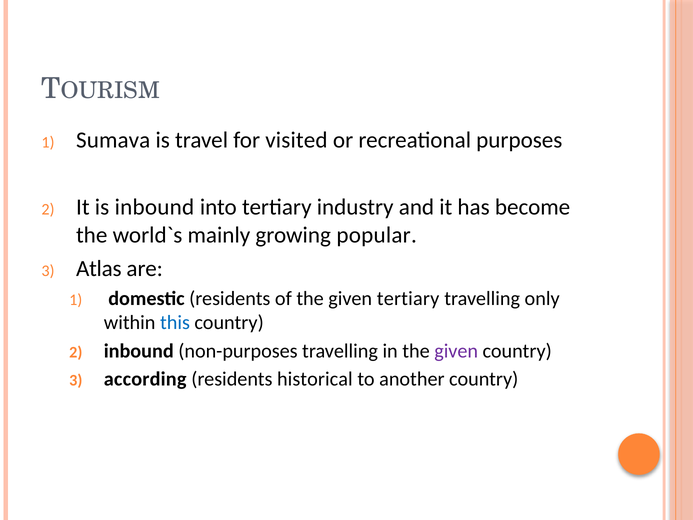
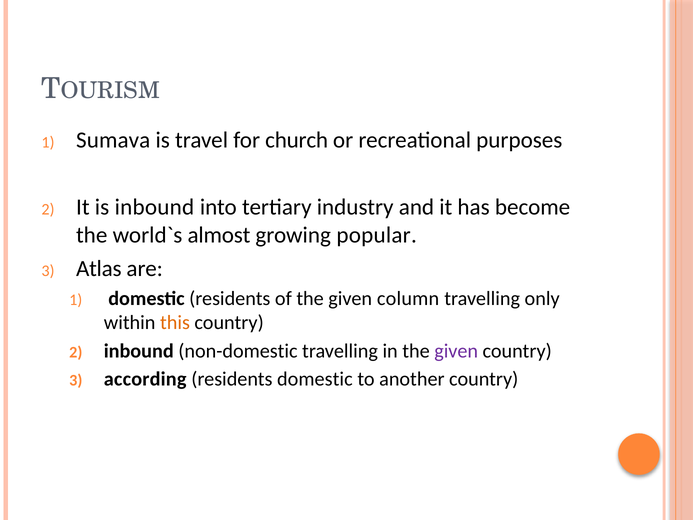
visited: visited -> church
mainly: mainly -> almost
given tertiary: tertiary -> column
this colour: blue -> orange
non-purposes: non-purposes -> non-domestic
residents historical: historical -> domestic
